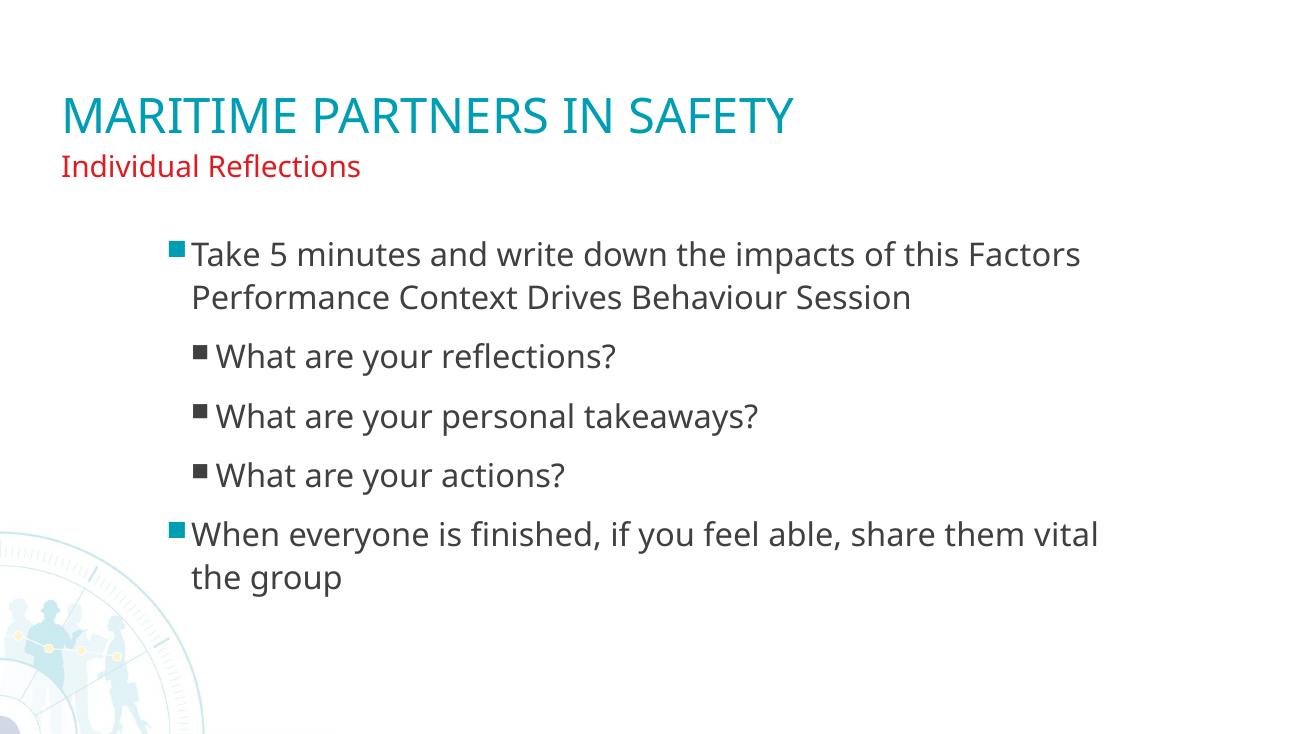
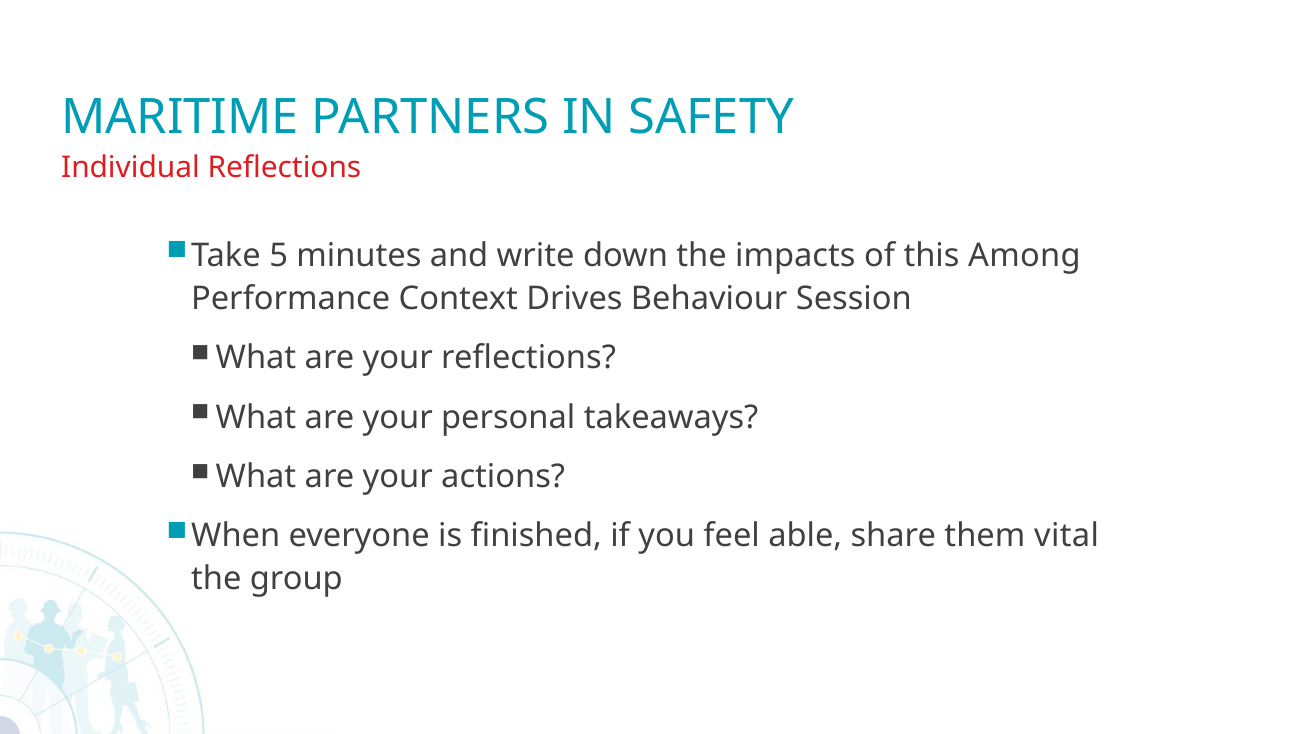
Factors: Factors -> Among
